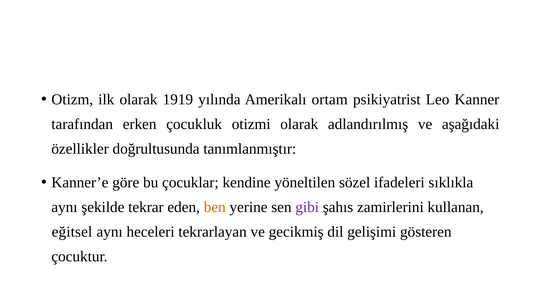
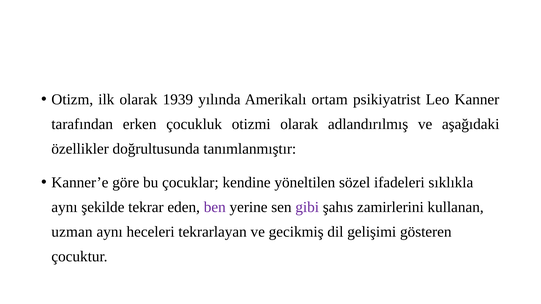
1919: 1919 -> 1939
ben colour: orange -> purple
eğitsel: eğitsel -> uzman
